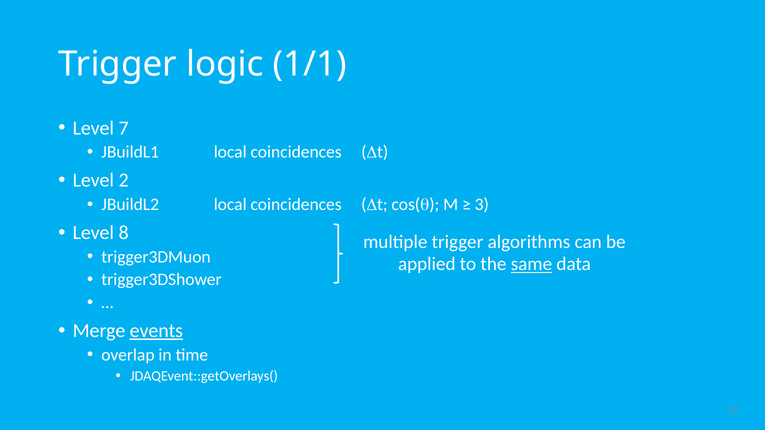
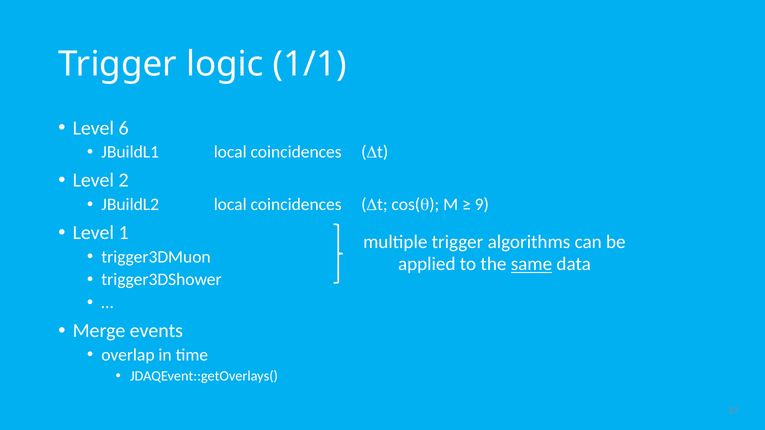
7: 7 -> 6
3: 3 -> 9
8: 8 -> 1
events underline: present -> none
